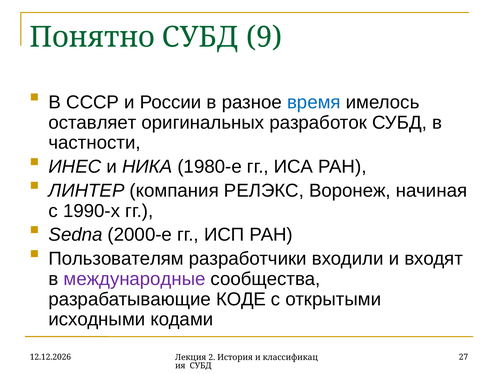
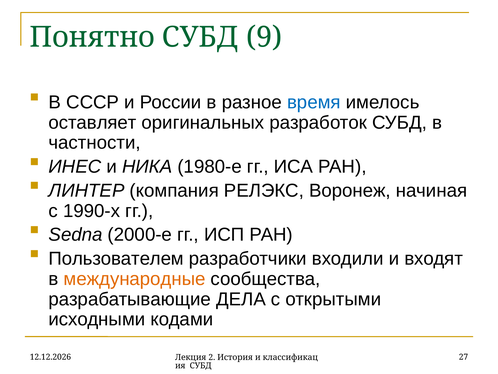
Пользователям: Пользователям -> Пользователем
международные colour: purple -> orange
КОДЕ: КОДЕ -> ДЕЛА
